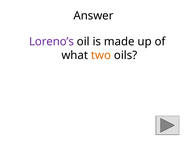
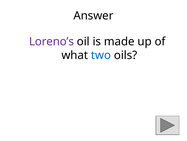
two colour: orange -> blue
